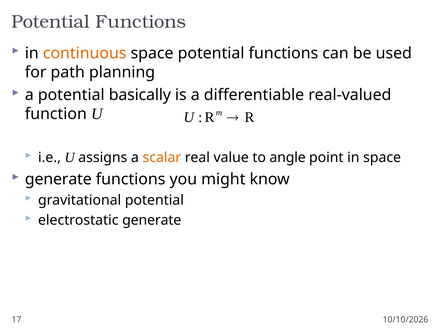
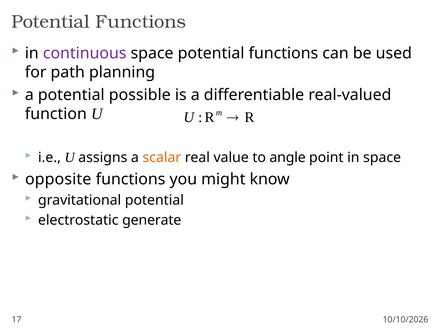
continuous colour: orange -> purple
basically: basically -> possible
generate at (58, 179): generate -> opposite
